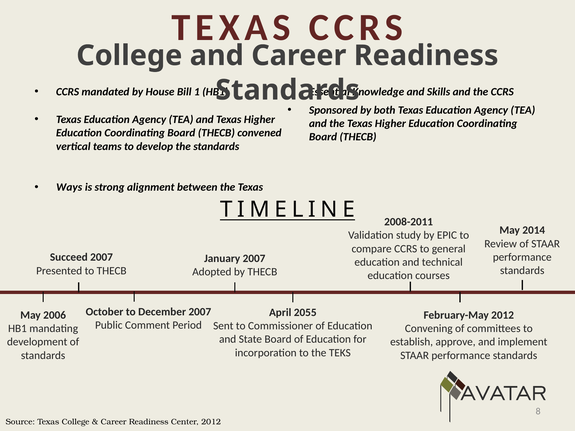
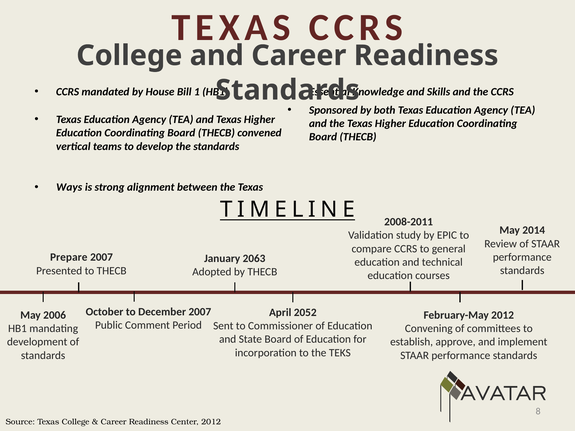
Succeed: Succeed -> Prepare
January 2007: 2007 -> 2063
2055: 2055 -> 2052
